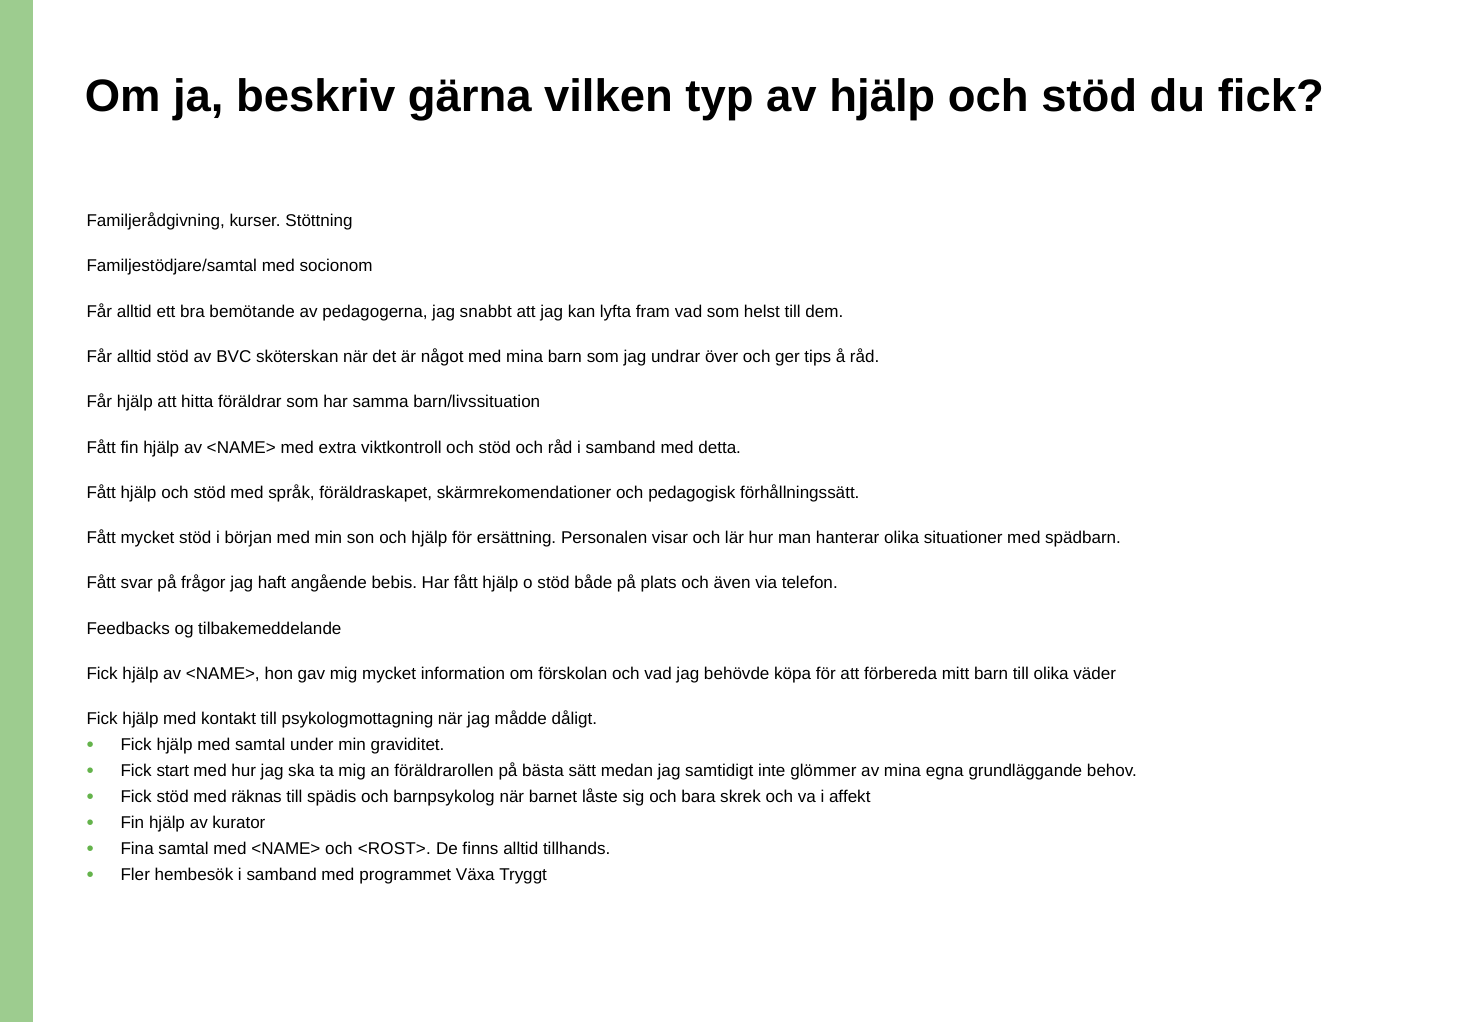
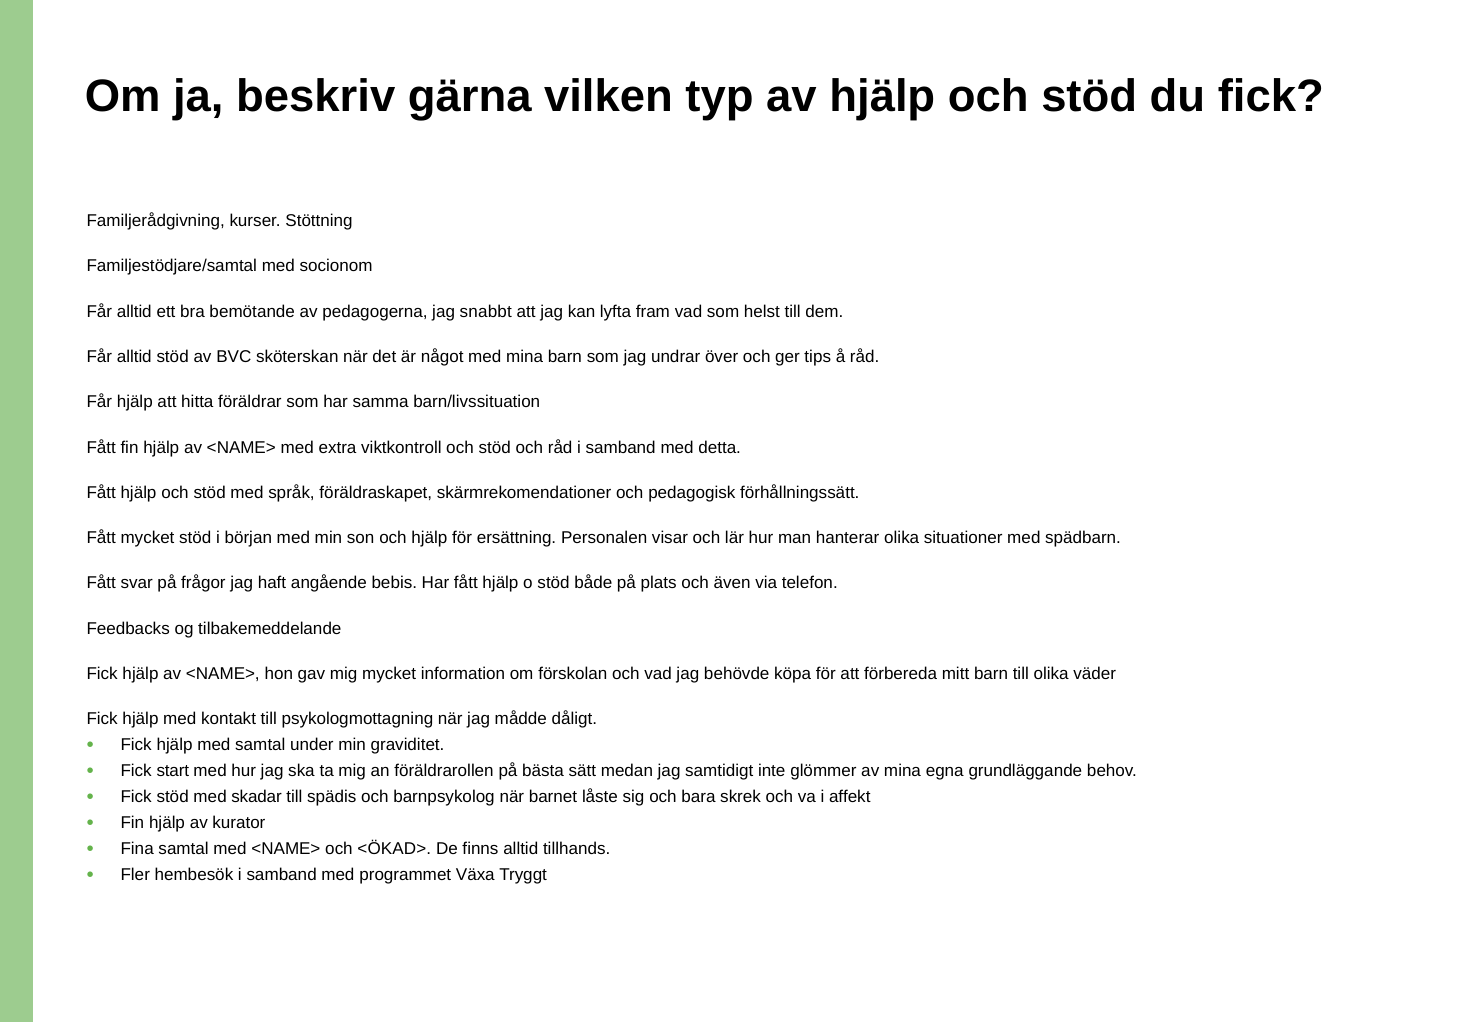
räknas: räknas -> skadar
<ROST>: <ROST> -> <ÖKAD>
